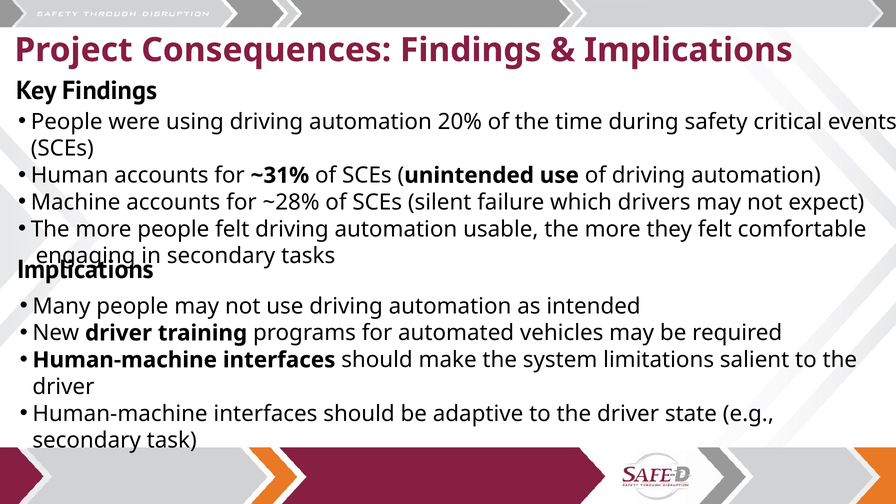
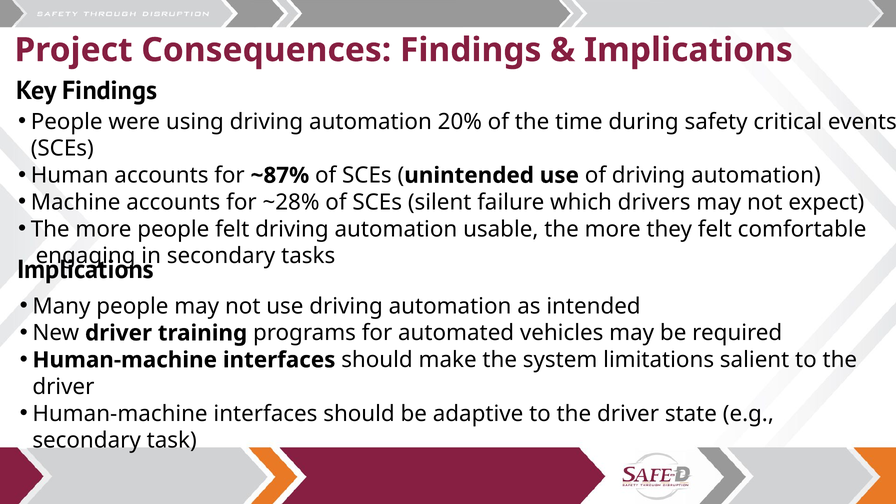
~31%: ~31% -> ~87%
